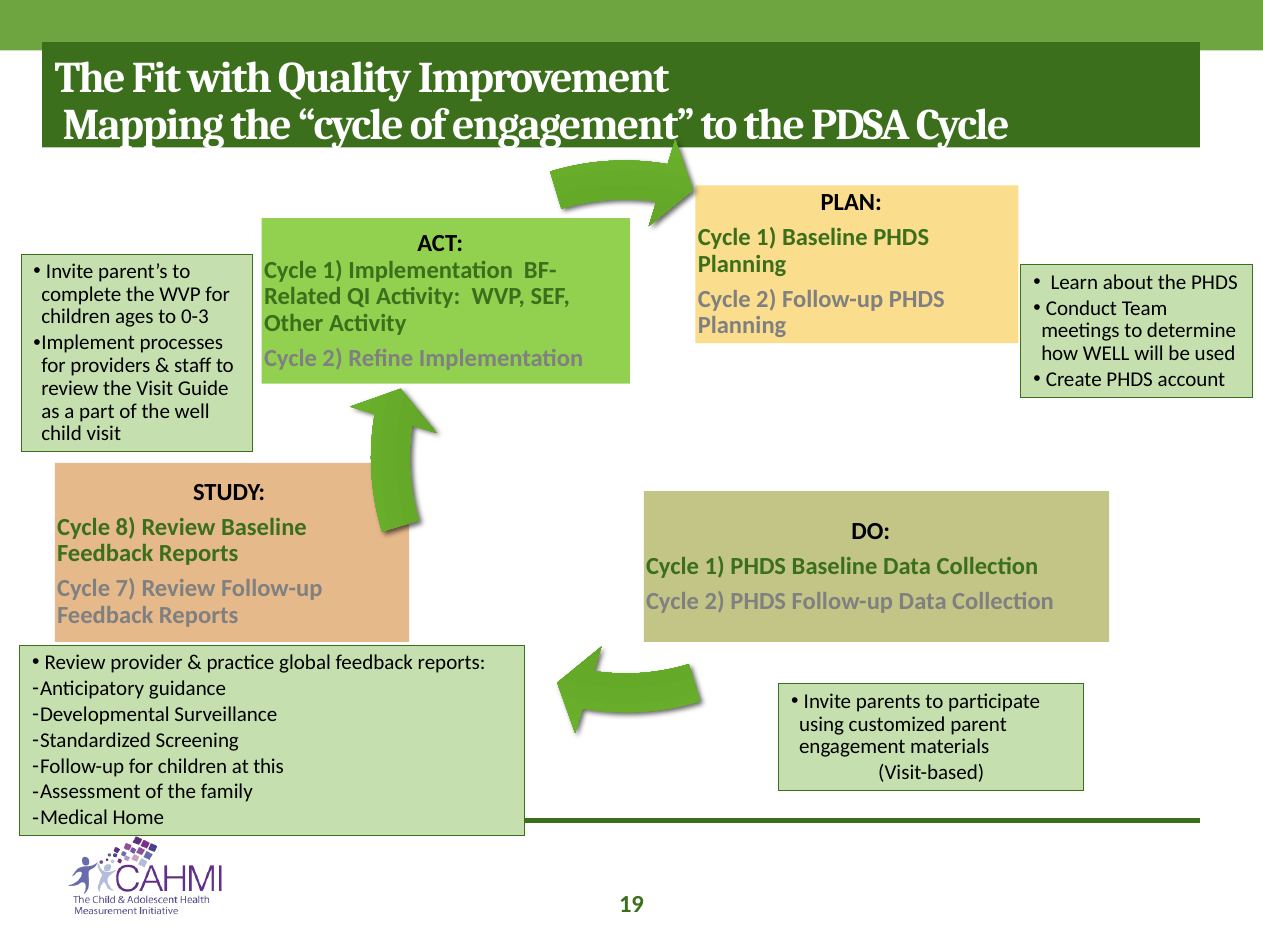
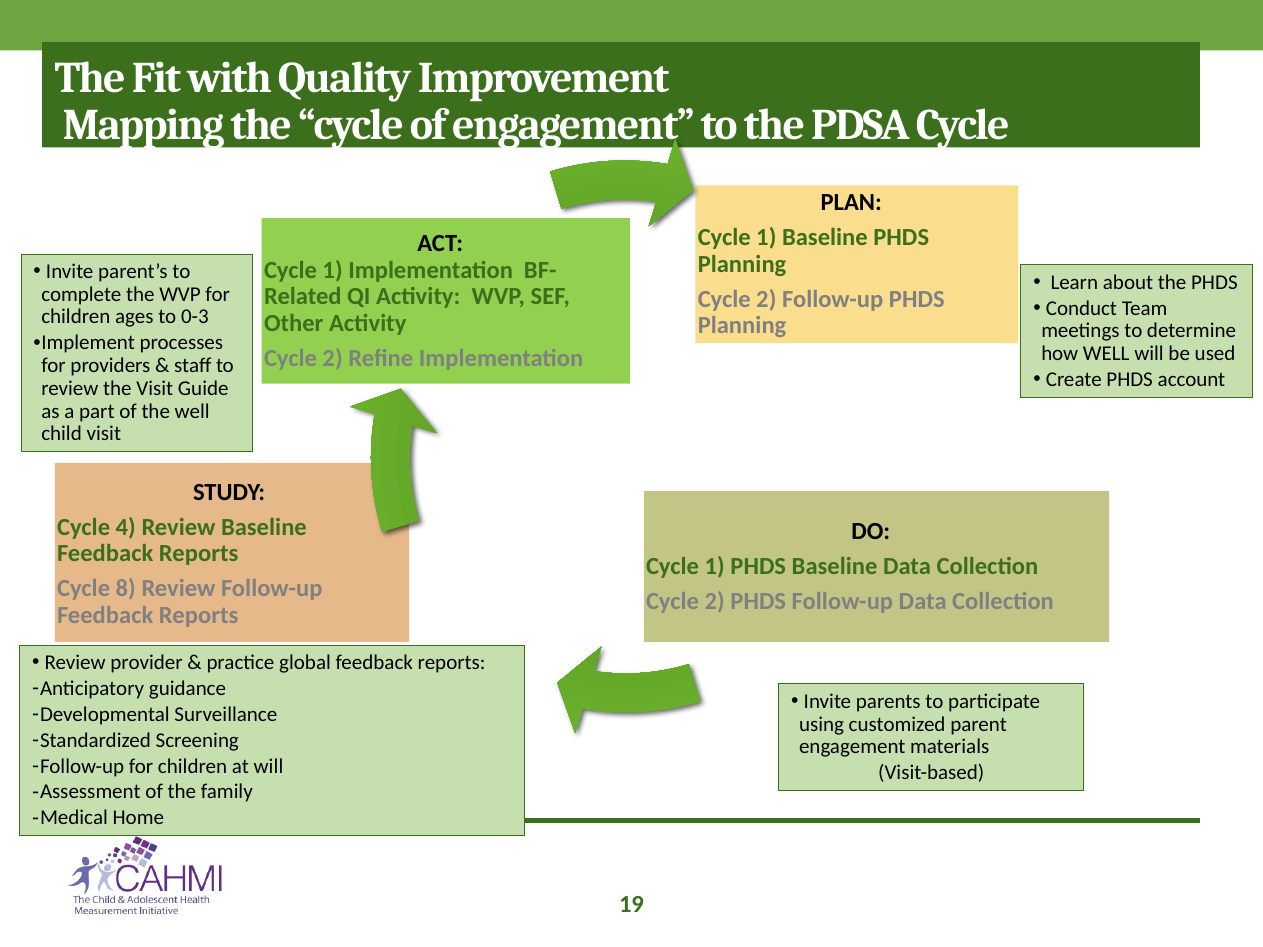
8: 8 -> 4
7: 7 -> 8
at this: this -> will
